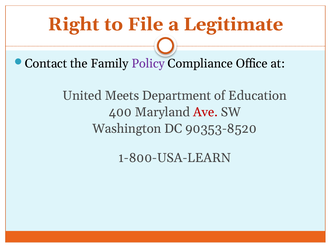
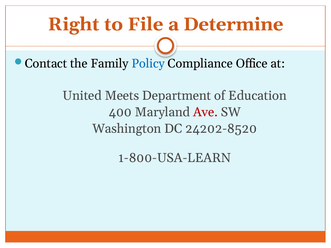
Legitimate: Legitimate -> Determine
Policy colour: purple -> blue
90353-8520: 90353-8520 -> 24202-8520
